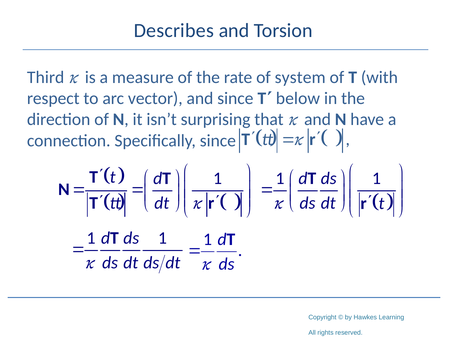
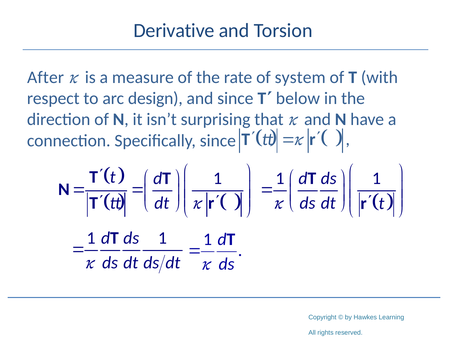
Describes: Describes -> Derivative
Third: Third -> After
vector: vector -> design
